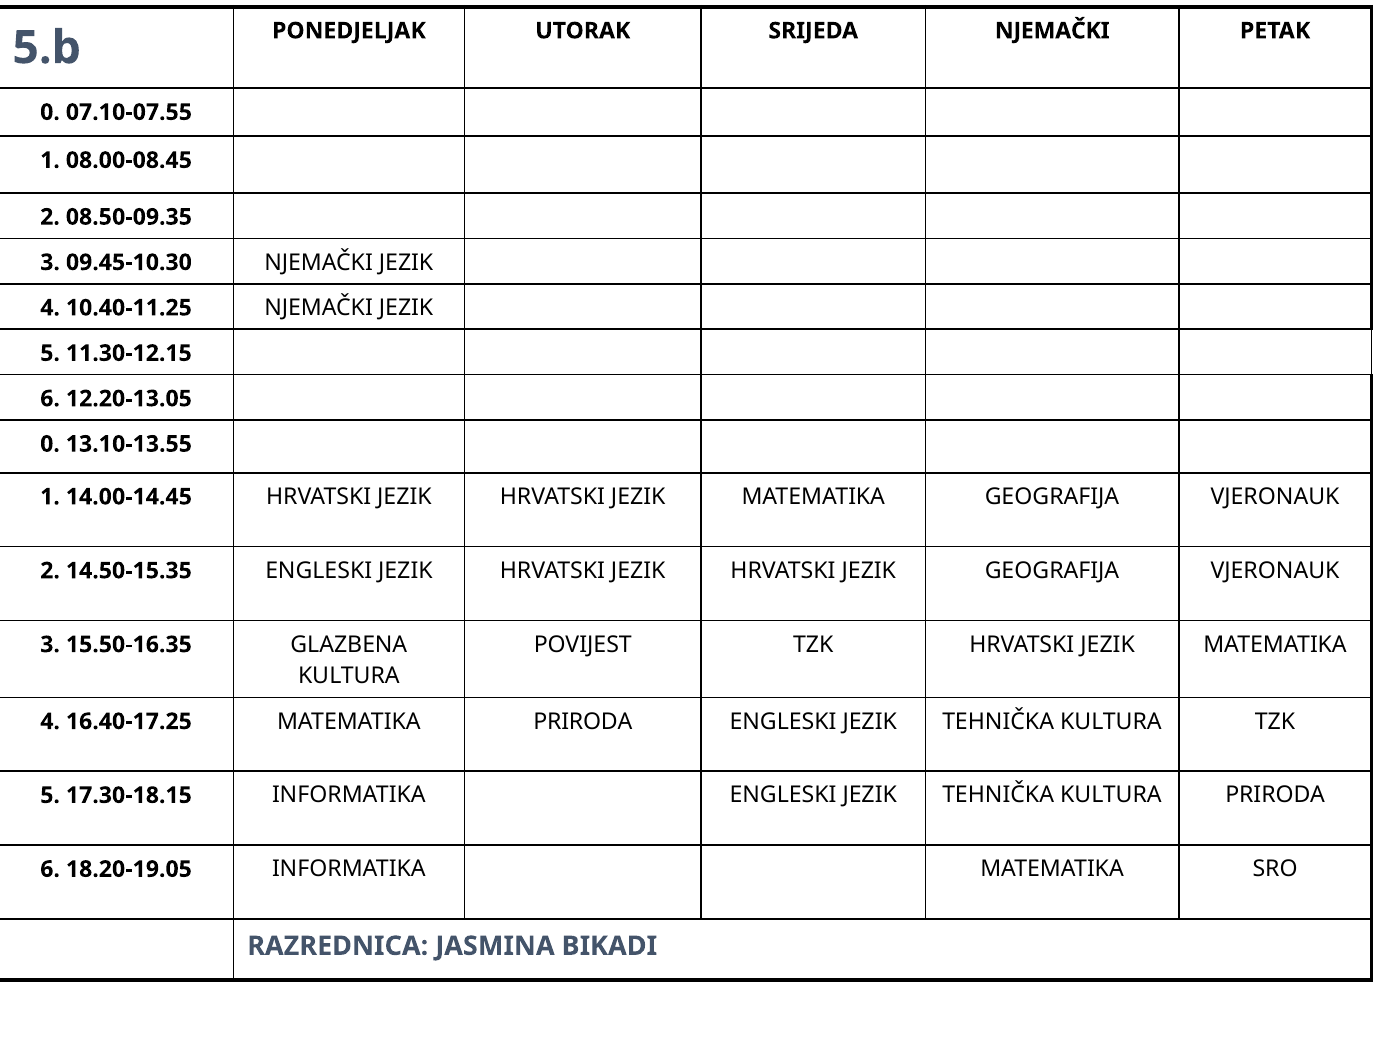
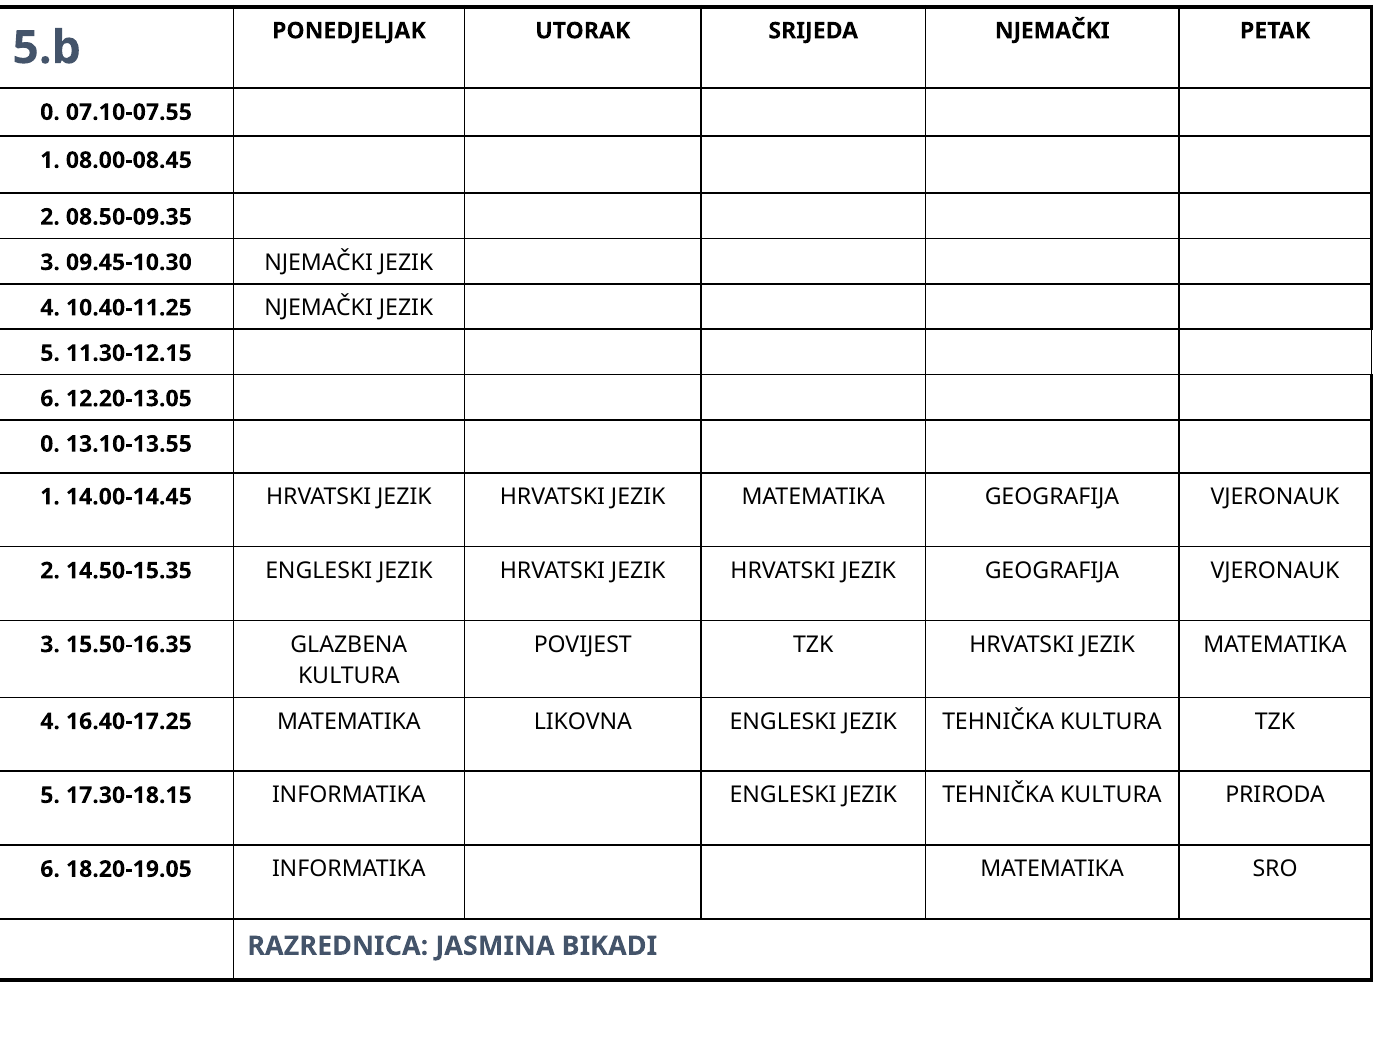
MATEMATIKA PRIRODA: PRIRODA -> LIKOVNA
